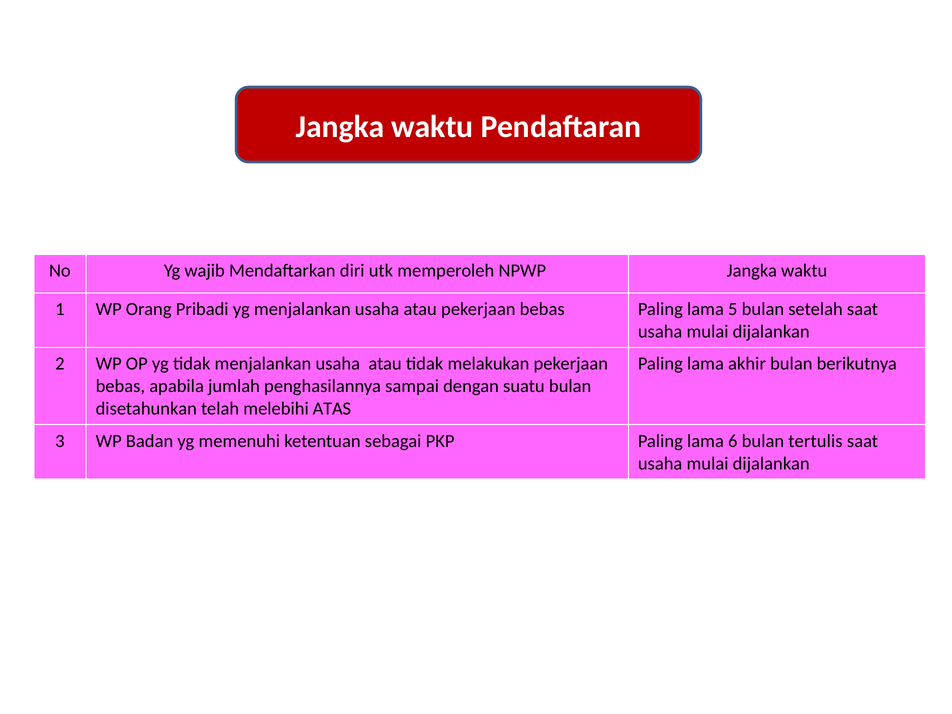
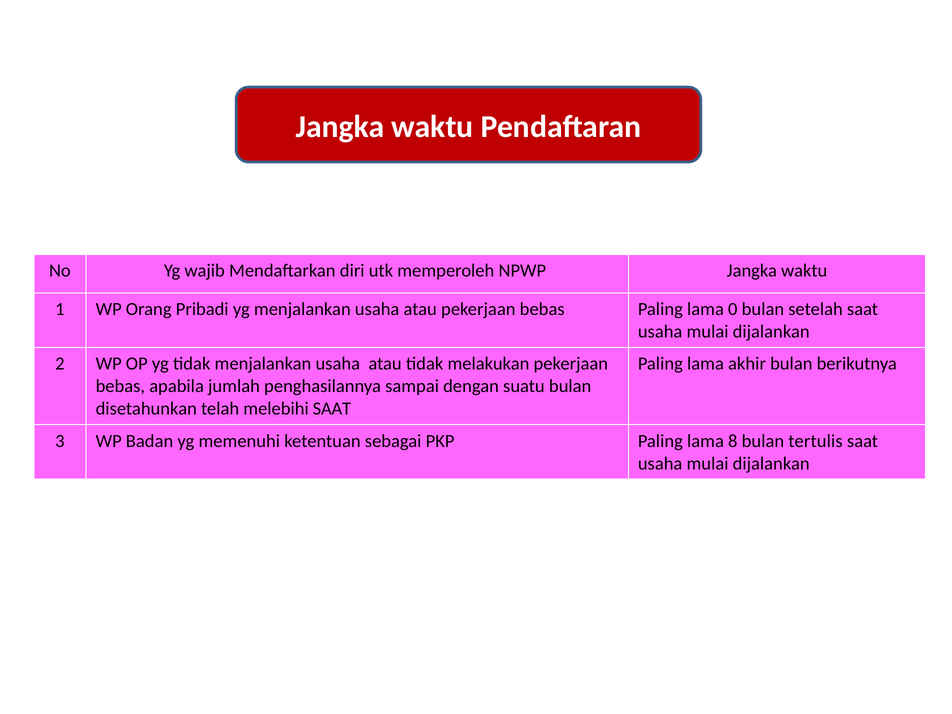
5: 5 -> 0
melebihi ATAS: ATAS -> SAAT
6: 6 -> 8
